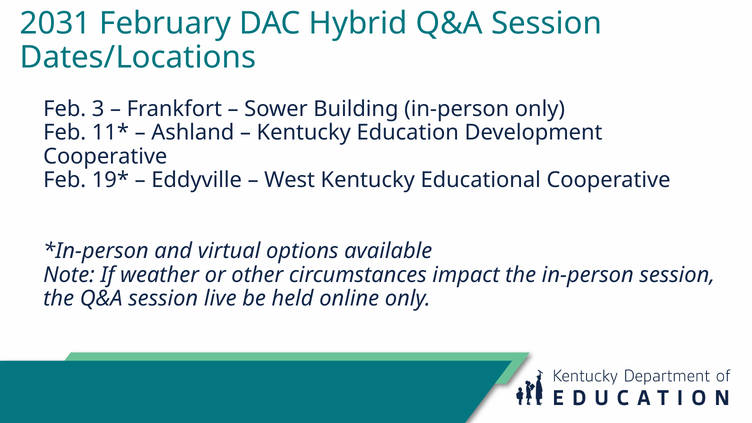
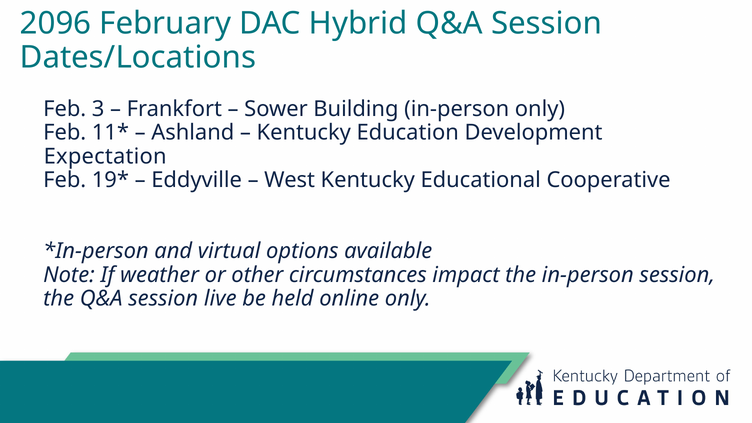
2031: 2031 -> 2096
Cooperative at (105, 156): Cooperative -> Expectation
